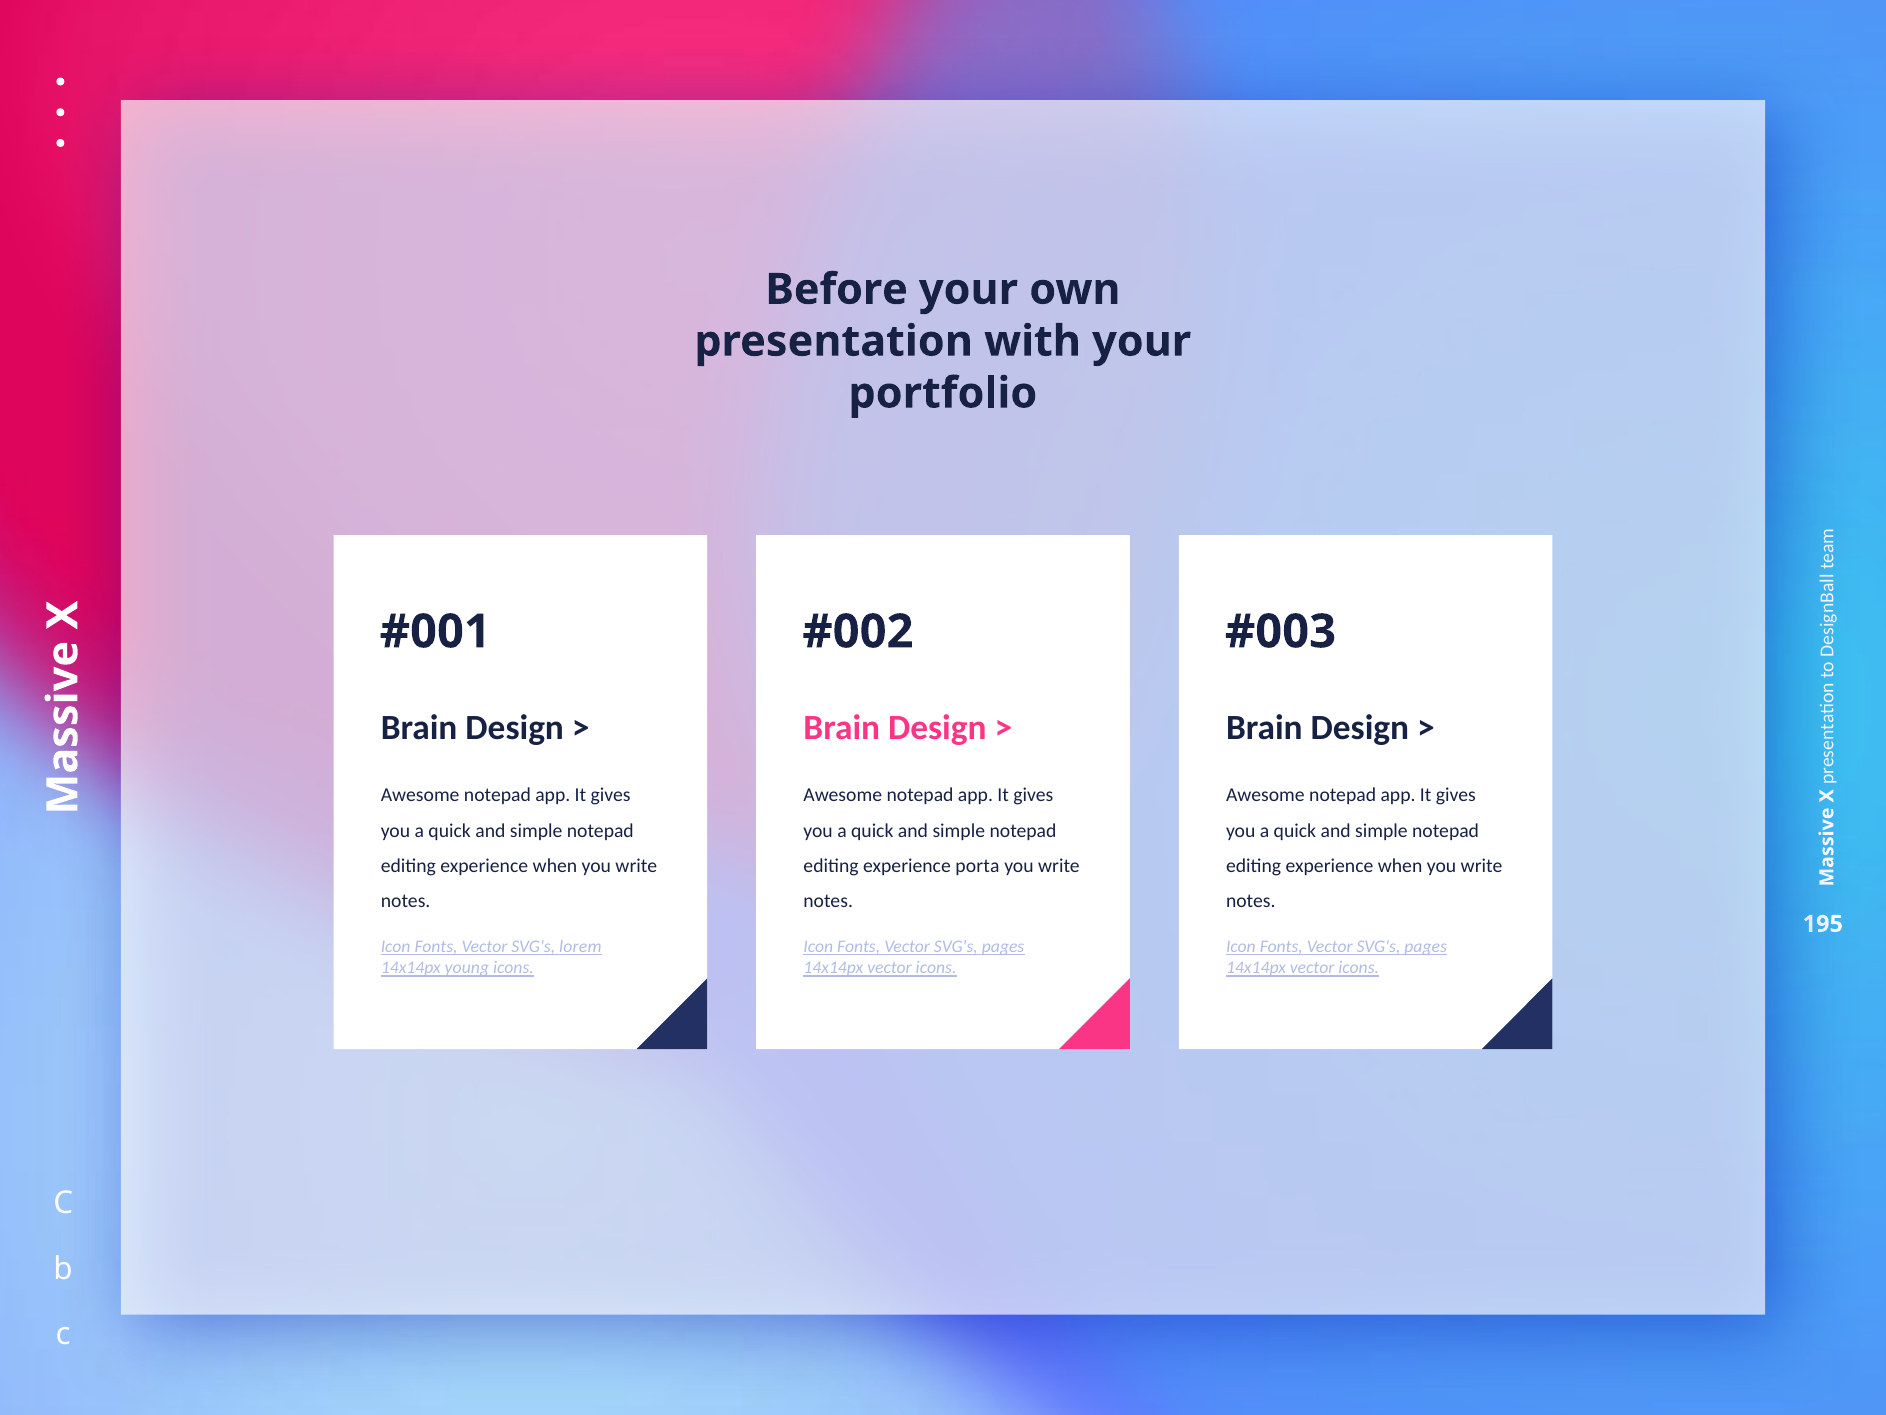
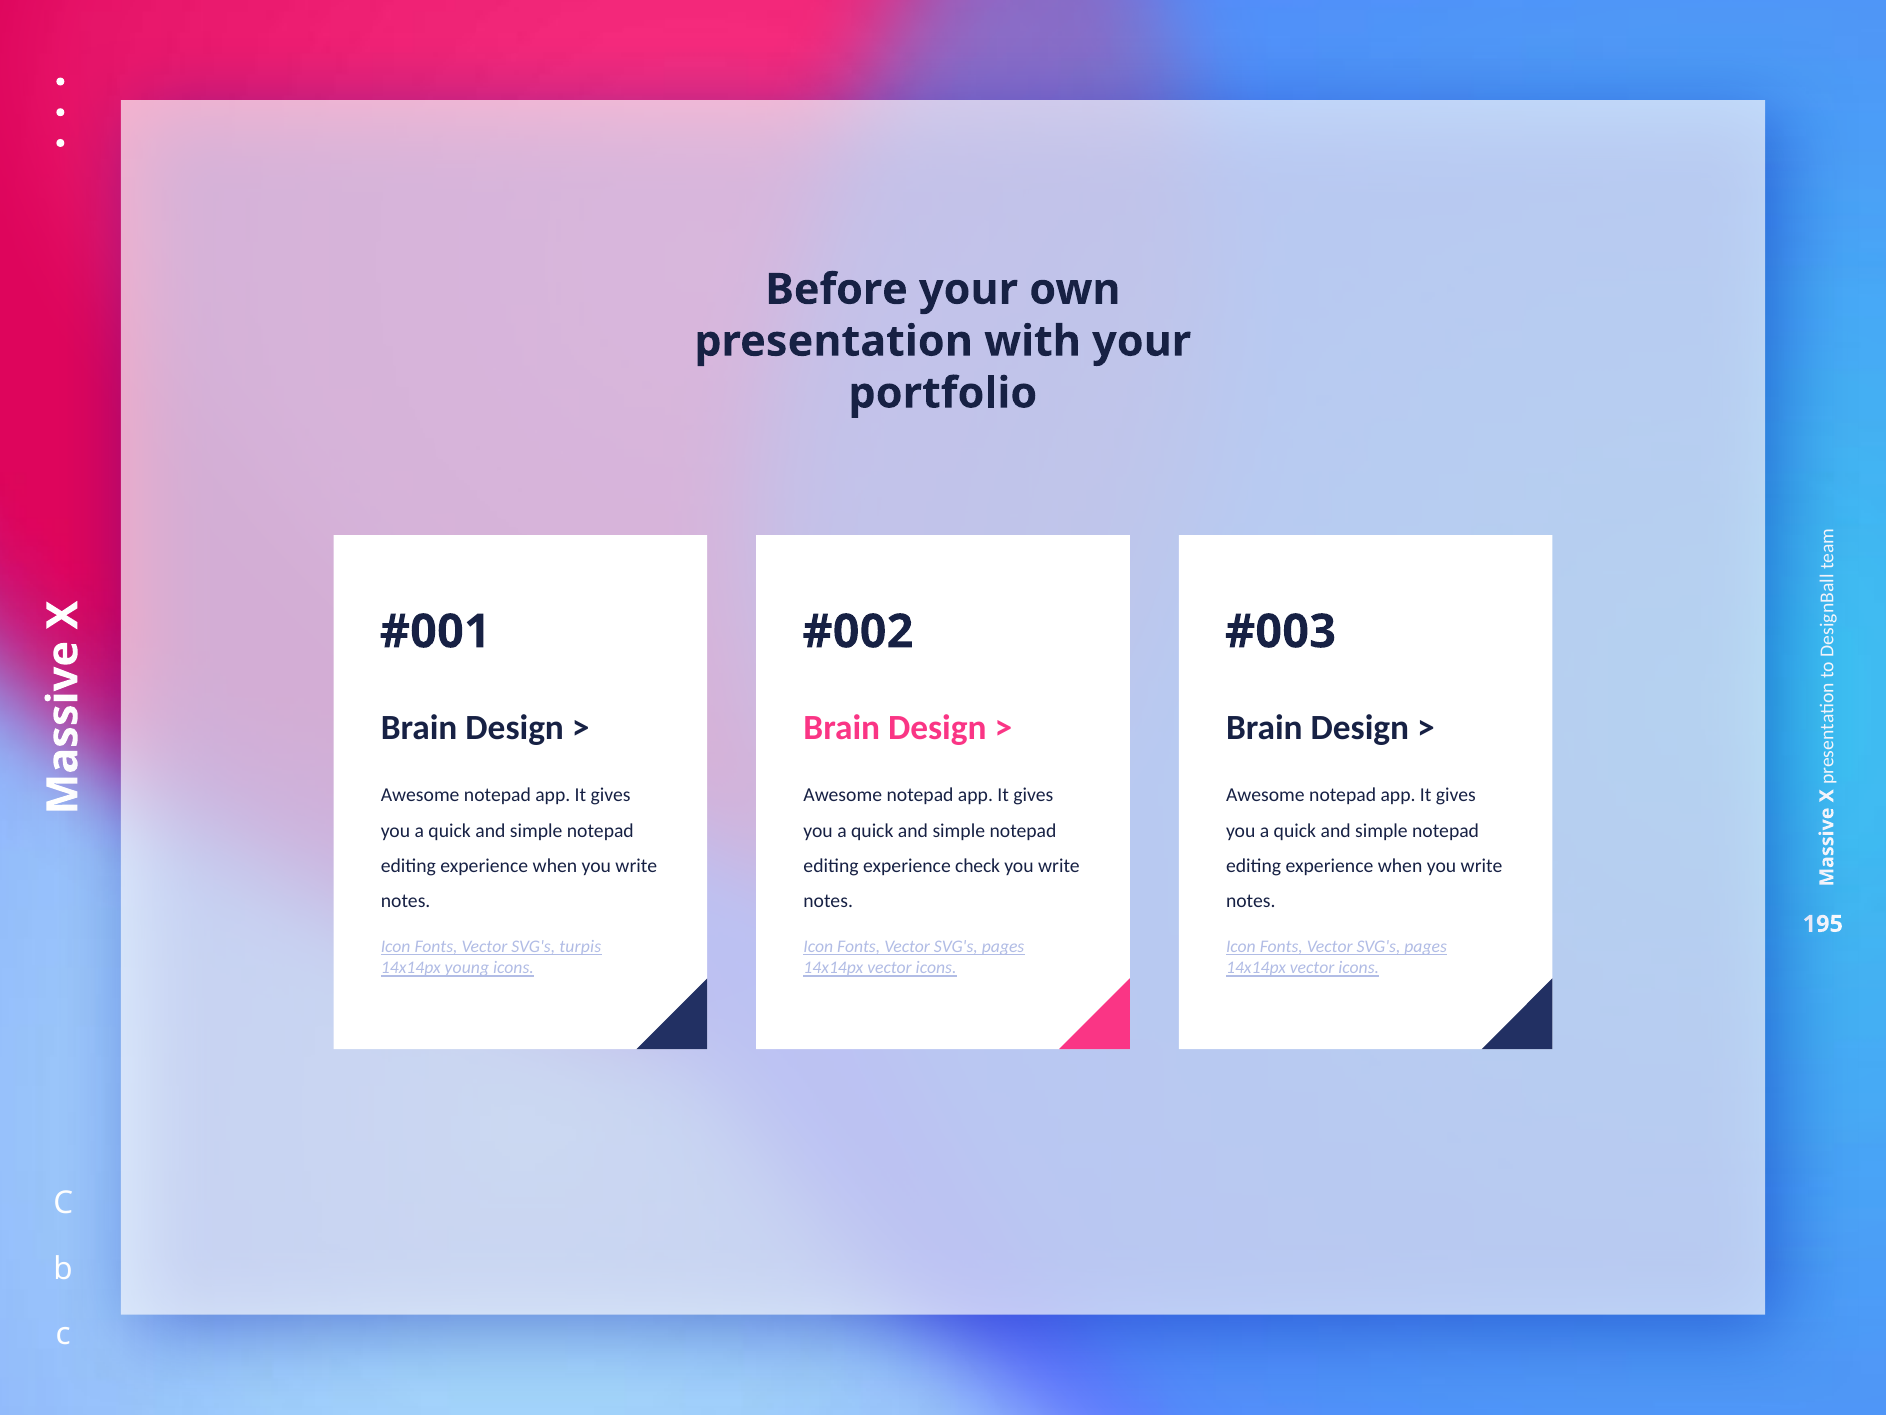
porta: porta -> check
lorem: lorem -> turpis
